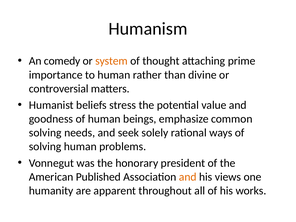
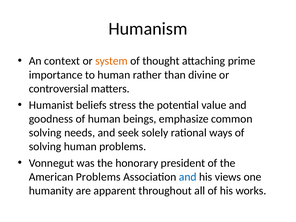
comedy: comedy -> context
American Published: Published -> Problems
and at (188, 177) colour: orange -> blue
